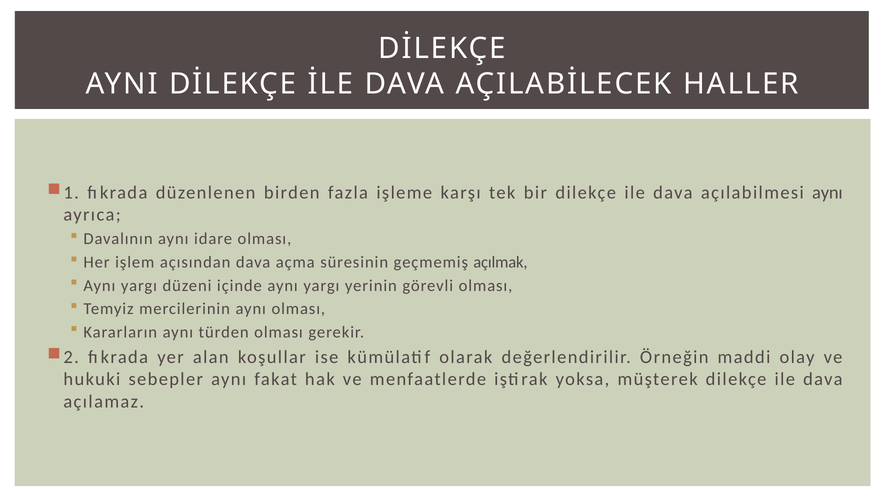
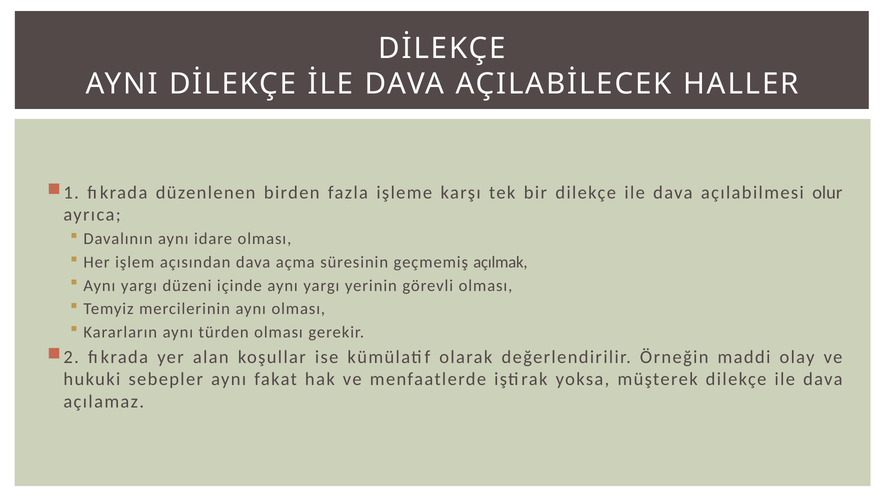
açılabilmesi aynı: aynı -> olur
